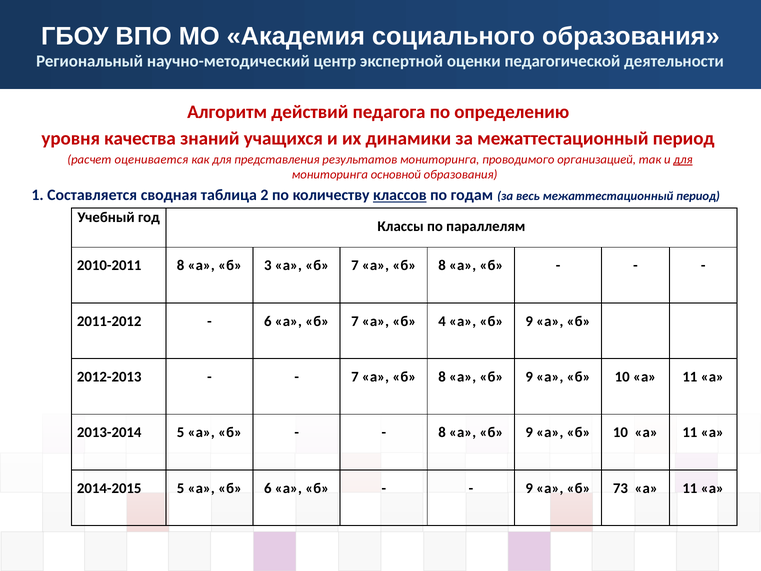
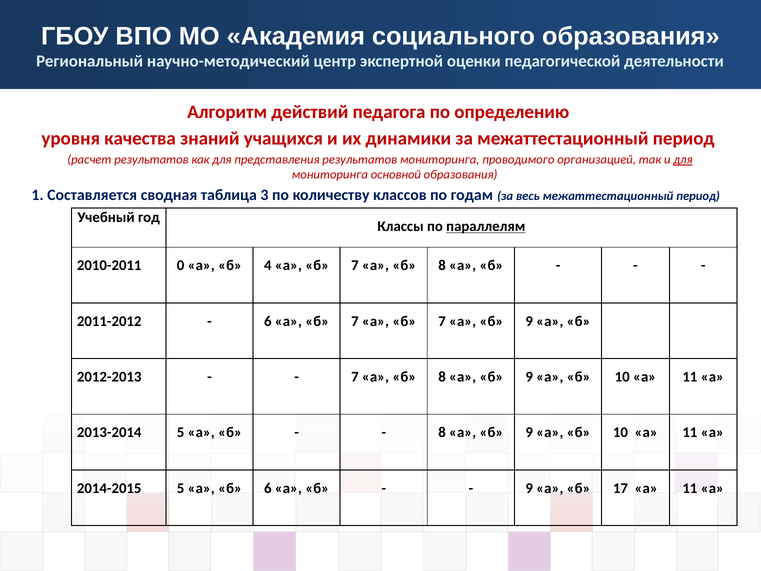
расчет оценивается: оценивается -> результатов
2: 2 -> 3
классов underline: present -> none
параллелям underline: none -> present
2010-2011 8: 8 -> 0
3: 3 -> 4
7 а б 4: 4 -> 7
73: 73 -> 17
